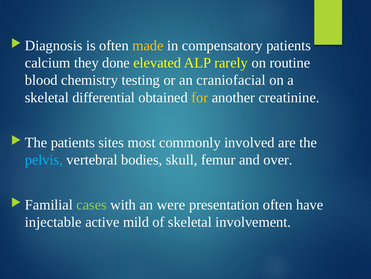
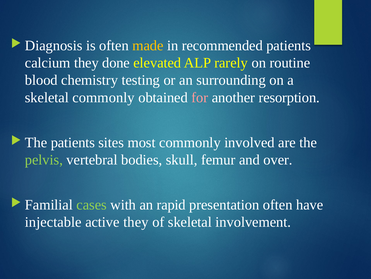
compensatory: compensatory -> recommended
craniofacial: craniofacial -> surrounding
skeletal differential: differential -> commonly
for colour: yellow -> pink
creatinine: creatinine -> resorption
pelvis colour: light blue -> light green
were: were -> rapid
active mild: mild -> they
